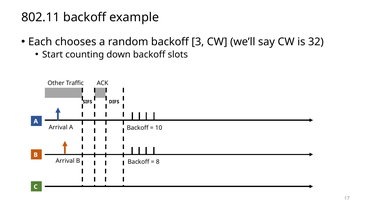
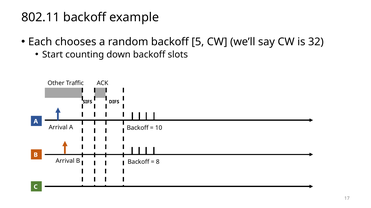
3: 3 -> 5
